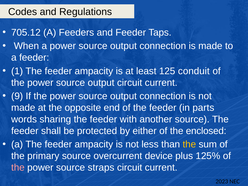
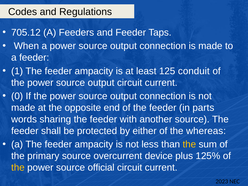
9: 9 -> 0
enclosed: enclosed -> whereas
the at (18, 168) colour: pink -> yellow
straps: straps -> official
